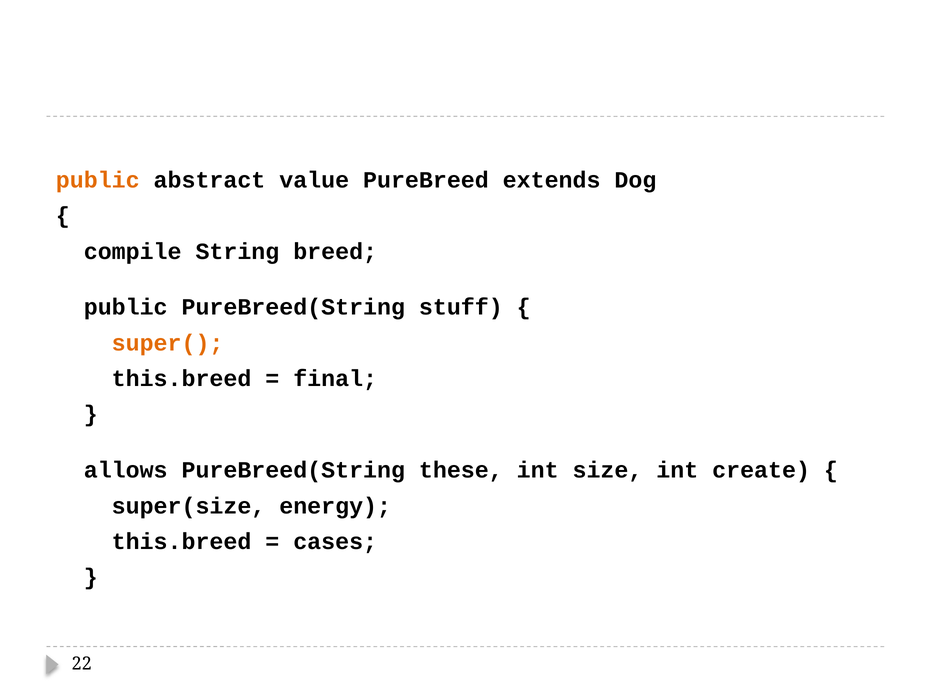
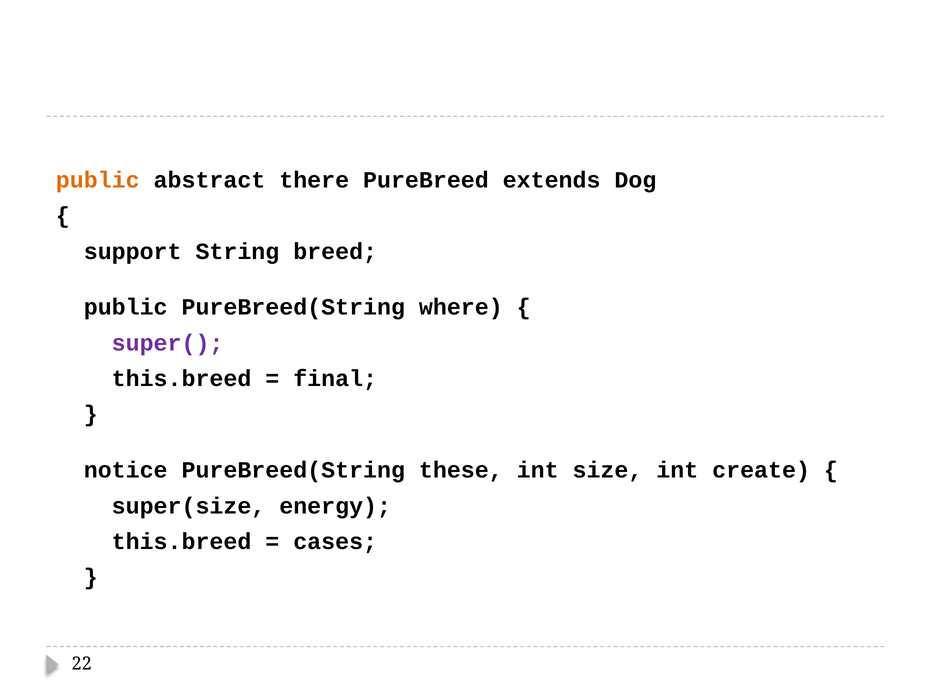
value: value -> there
compile: compile -> support
stuff: stuff -> where
super( colour: orange -> purple
allows: allows -> notice
